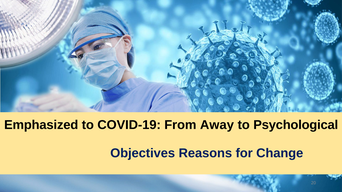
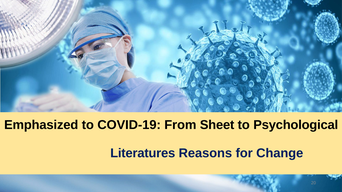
Away: Away -> Sheet
Objectives: Objectives -> Literatures
